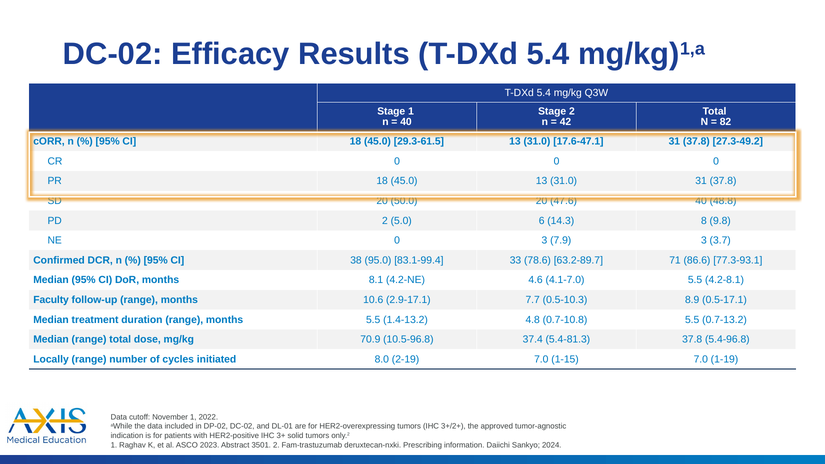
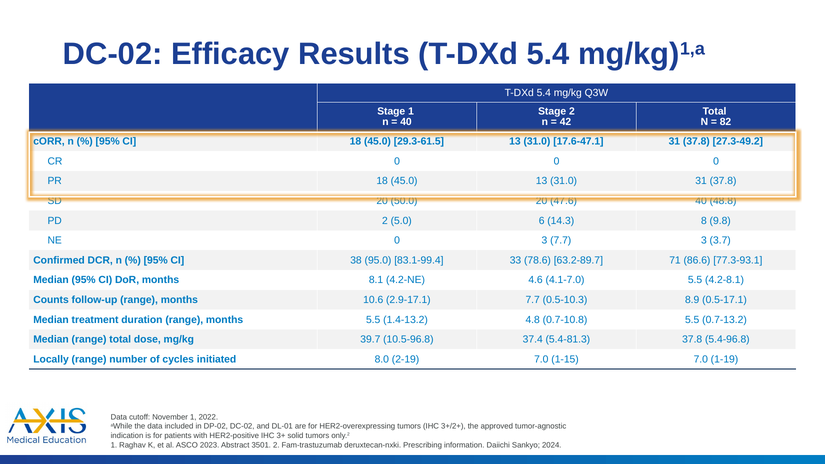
3 7.9: 7.9 -> 7.7
Faculty: Faculty -> Counts
70.9: 70.9 -> 39.7
